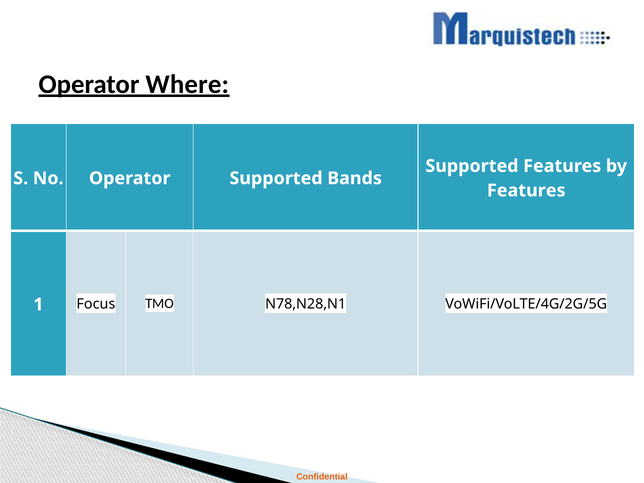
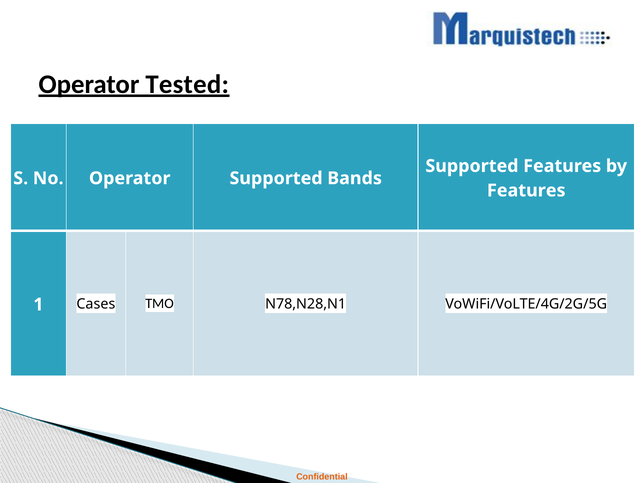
Where: Where -> Tested
Focus: Focus -> Cases
